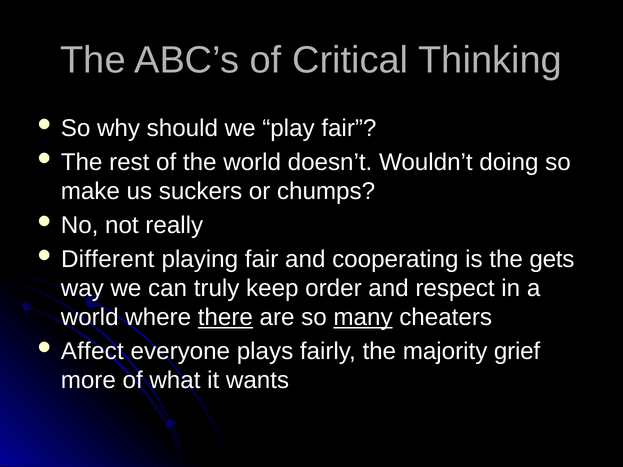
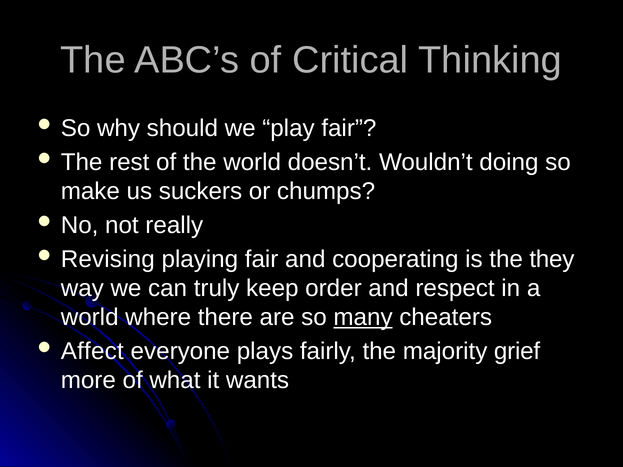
Different: Different -> Revising
gets: gets -> they
there underline: present -> none
